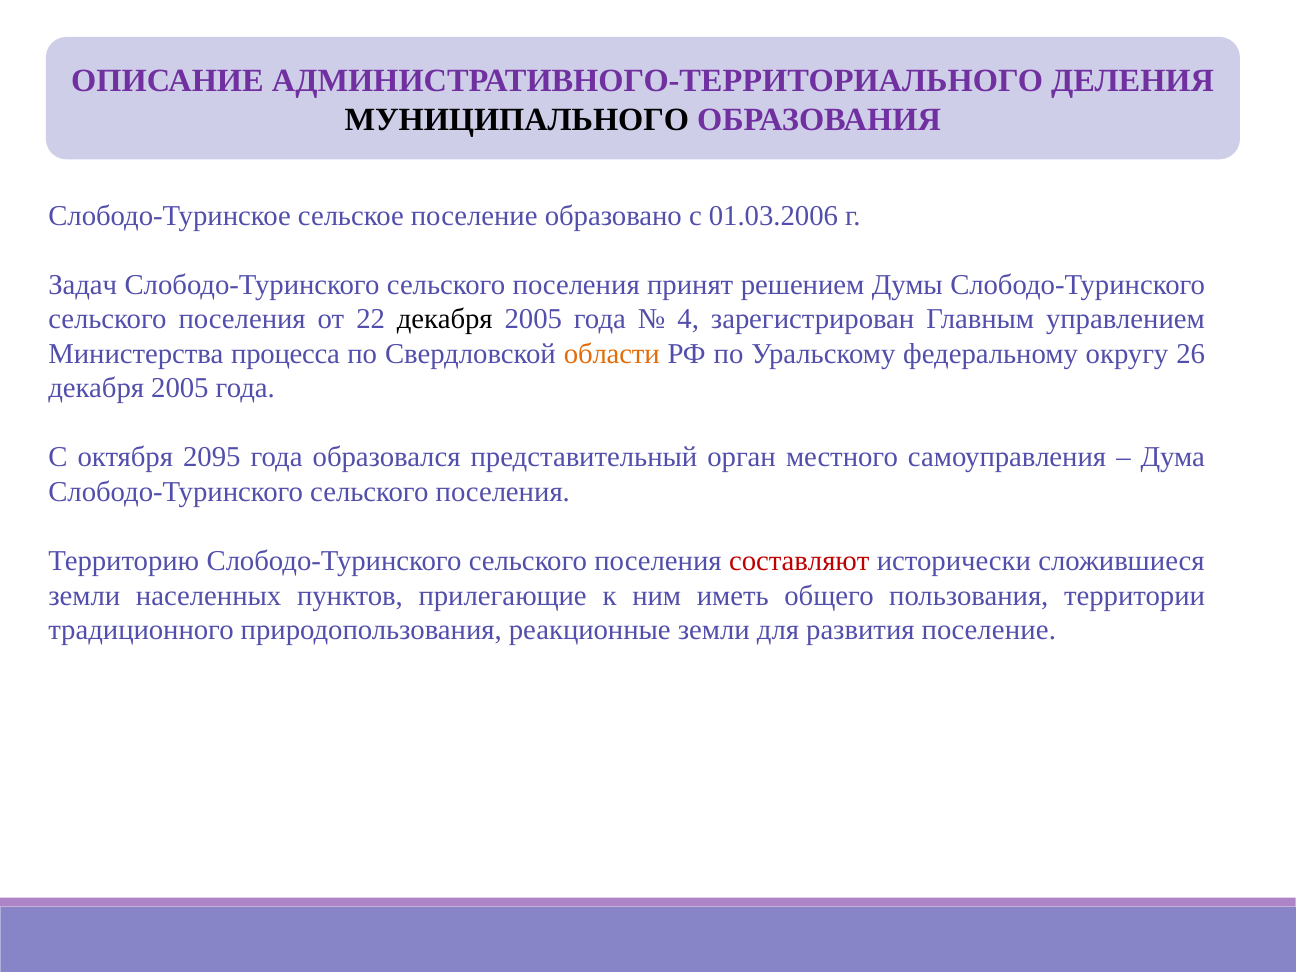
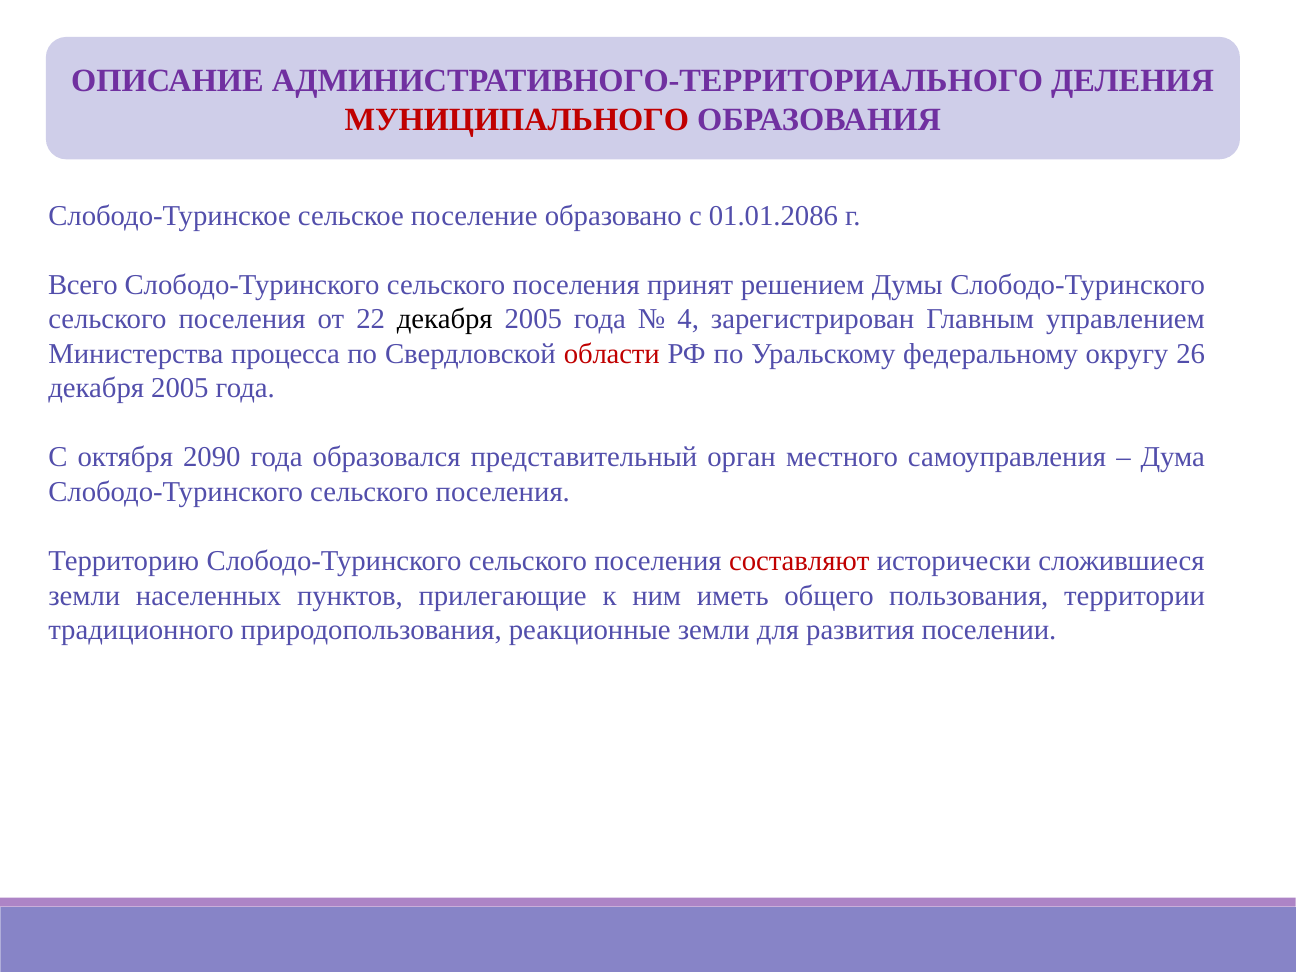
МУНИЦИПАЛЬНОГО colour: black -> red
01.03.2006: 01.03.2006 -> 01.01.2086
Задач: Задач -> Всего
области colour: orange -> red
2095: 2095 -> 2090
развития поселение: поселение -> поселении
